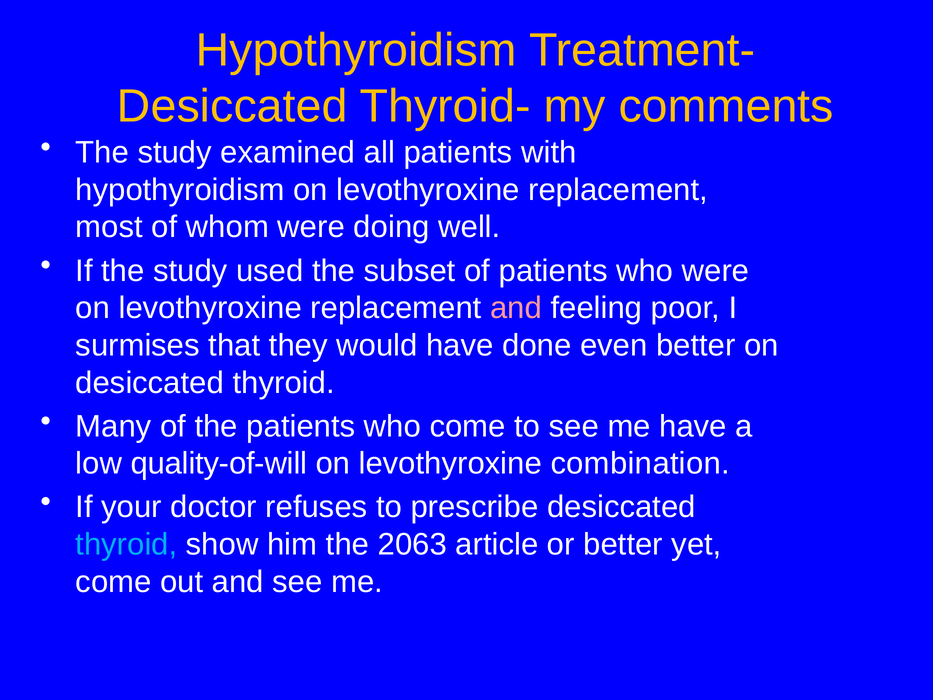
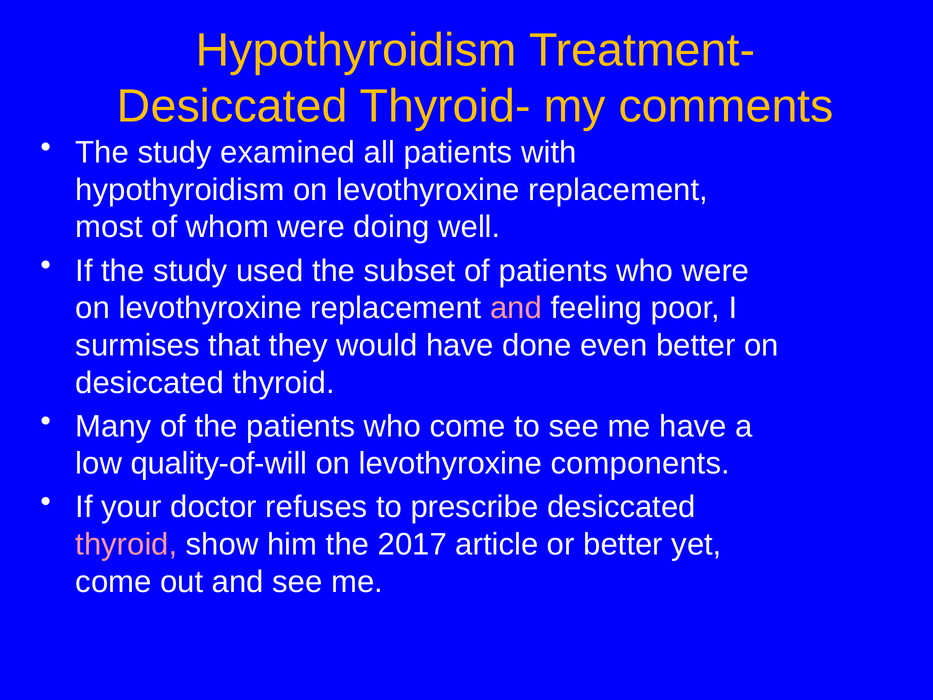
combination: combination -> components
thyroid at (126, 544) colour: light blue -> pink
2063: 2063 -> 2017
